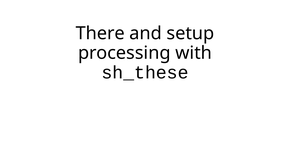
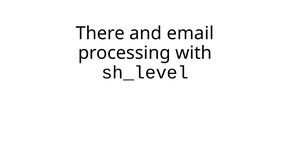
setup: setup -> email
sh_these: sh_these -> sh_level
